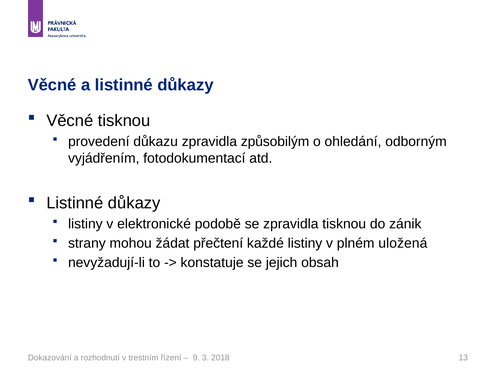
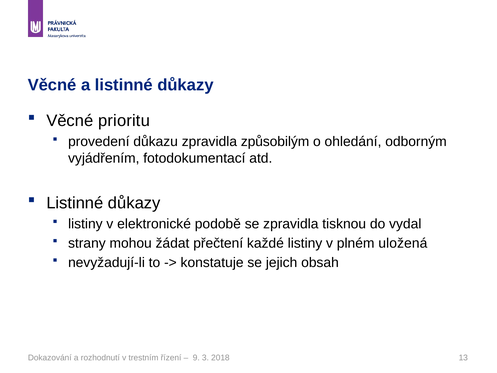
Věcné tisknou: tisknou -> prioritu
zánik: zánik -> vydal
